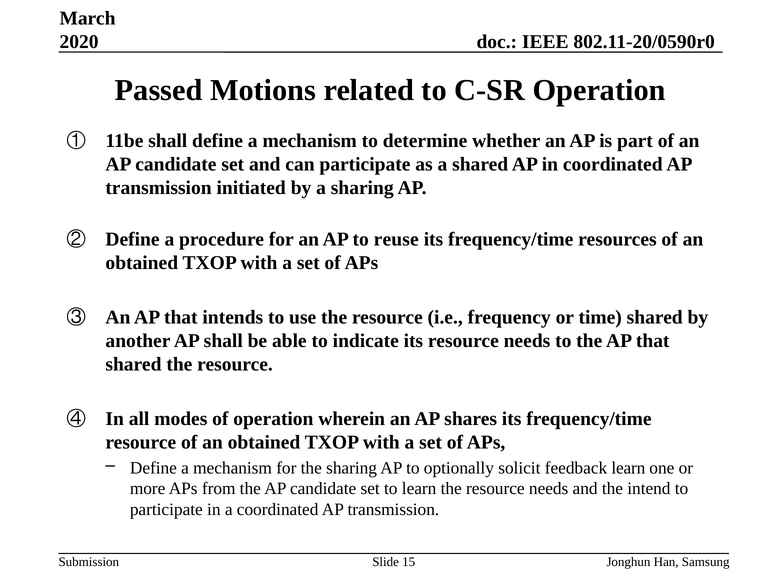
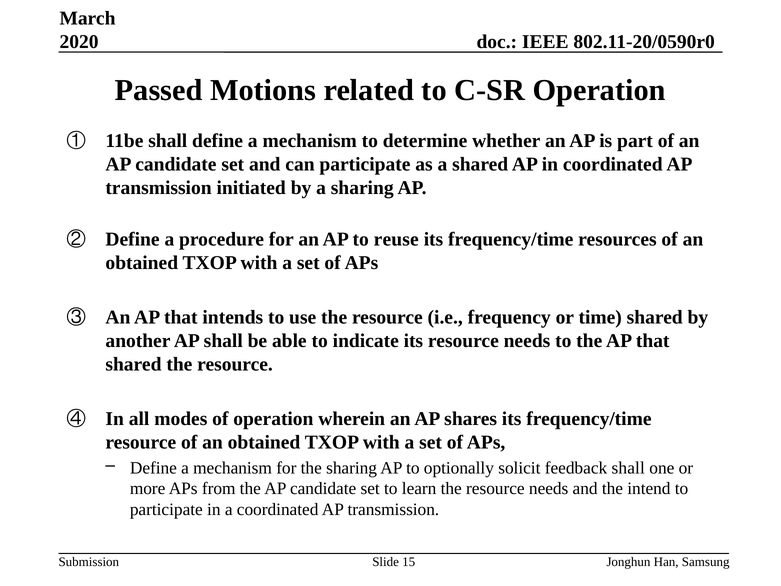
feedback learn: learn -> shall
